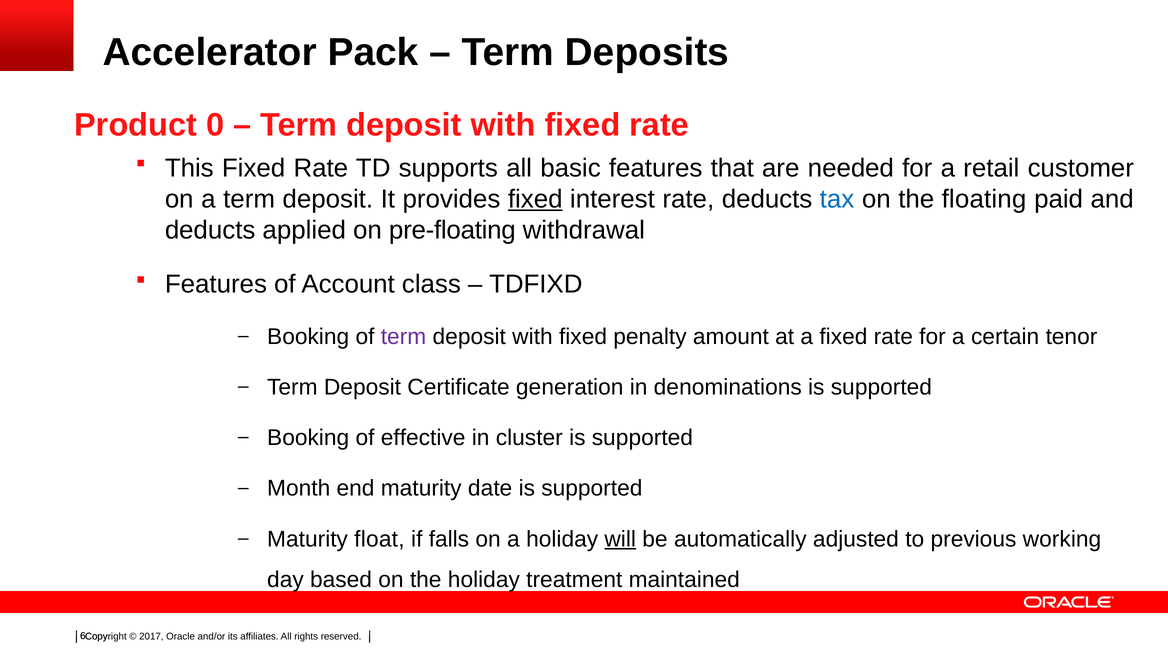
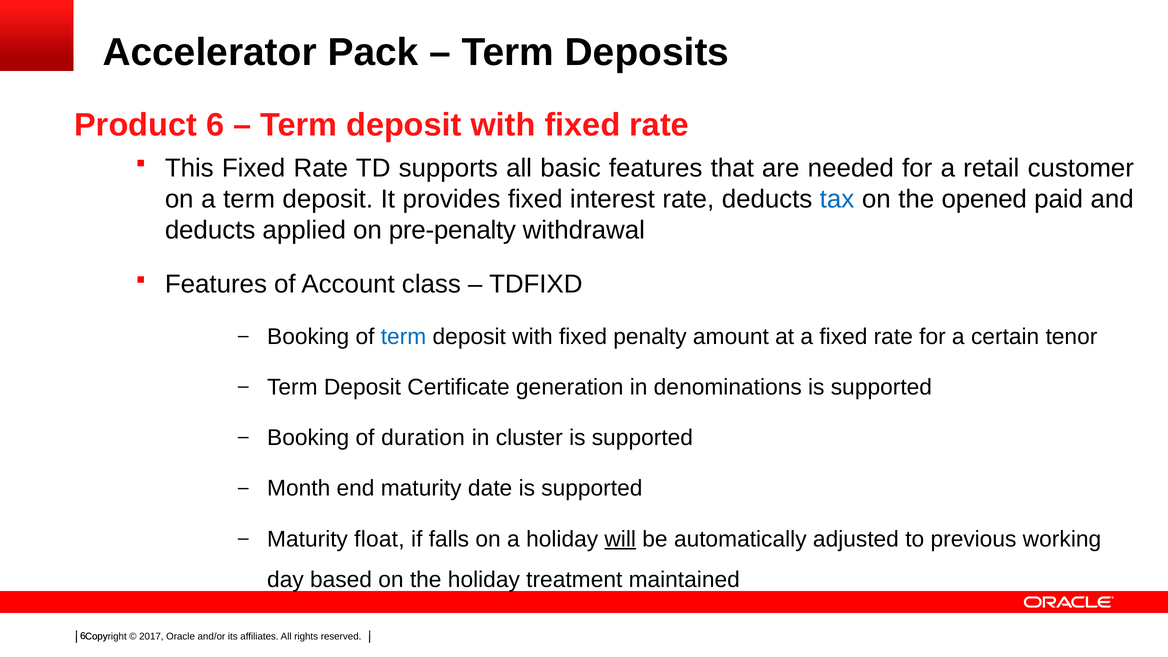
Product 0: 0 -> 6
fixed at (535, 199) underline: present -> none
floating: floating -> opened
pre-floating: pre-floating -> pre-penalty
term at (404, 337) colour: purple -> blue
effective: effective -> duration
